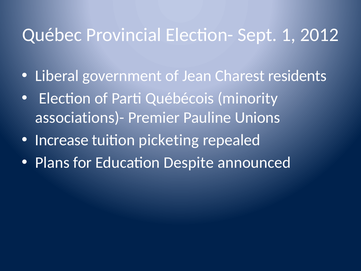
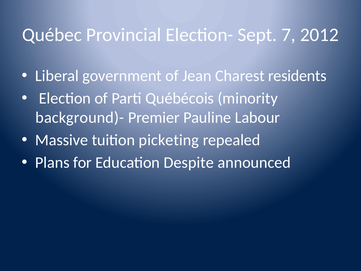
1: 1 -> 7
associations)-: associations)- -> background)-
Unions: Unions -> Labour
Increase: Increase -> Massive
